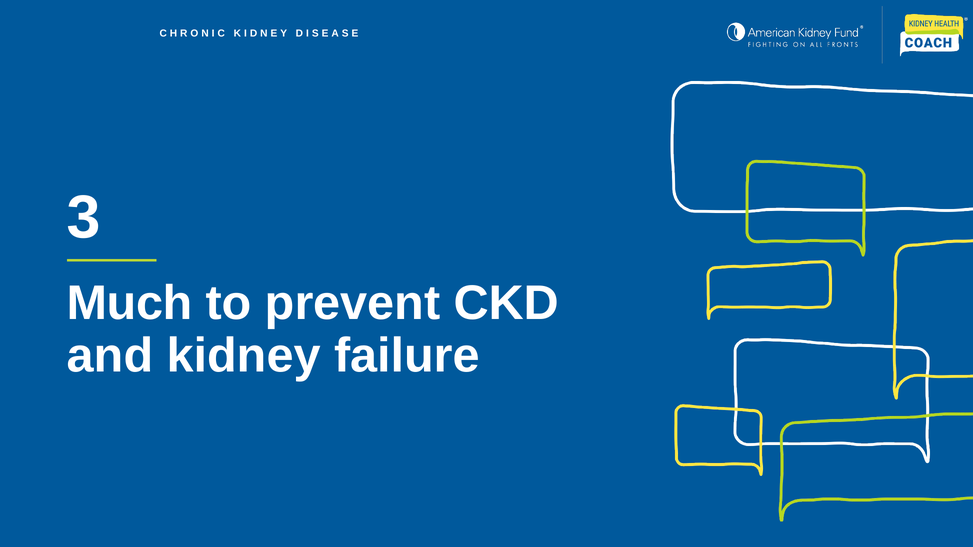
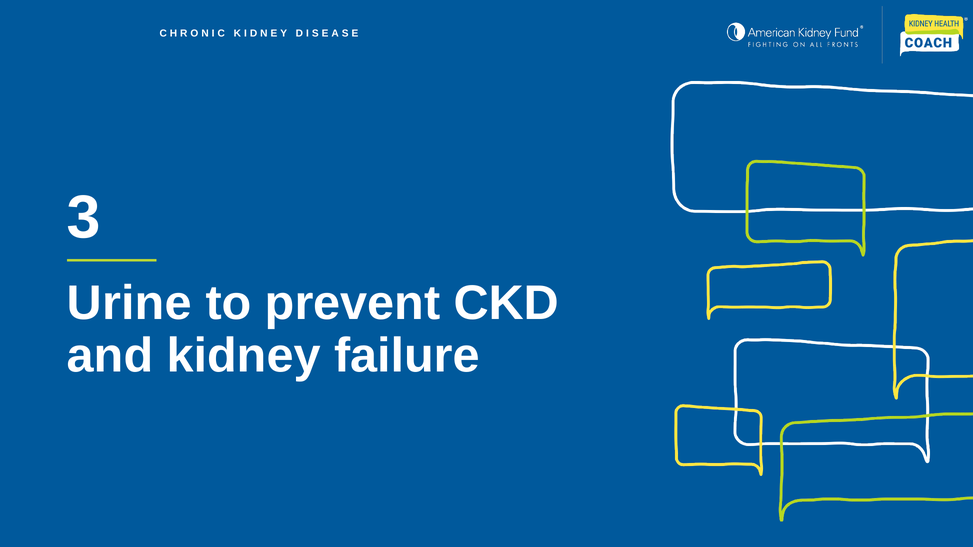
Much: Much -> Urine
